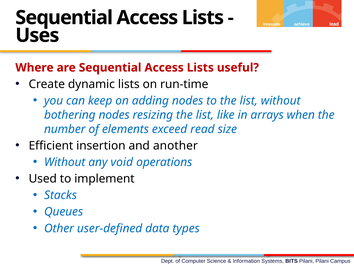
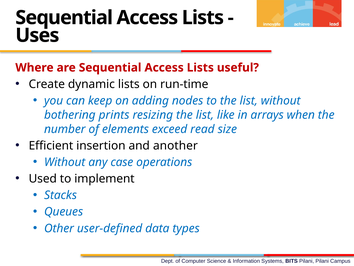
bothering nodes: nodes -> prints
void: void -> case
